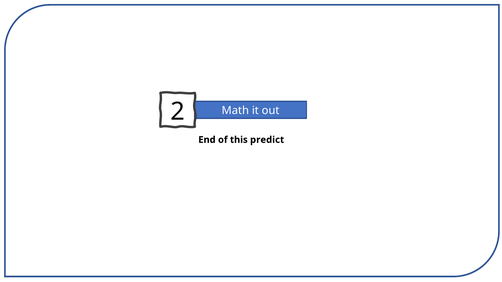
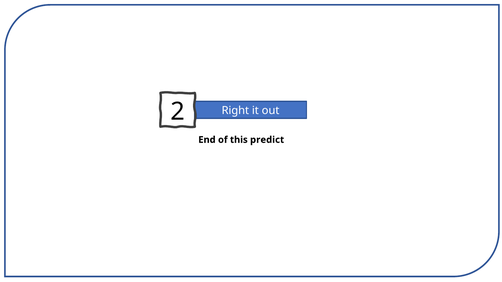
Math: Math -> Right
